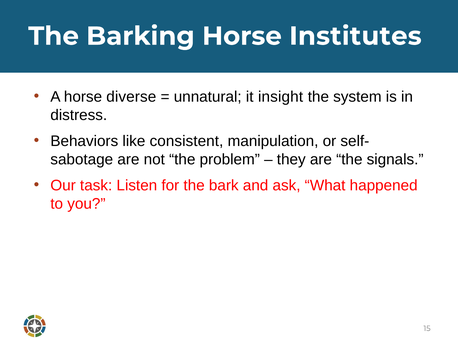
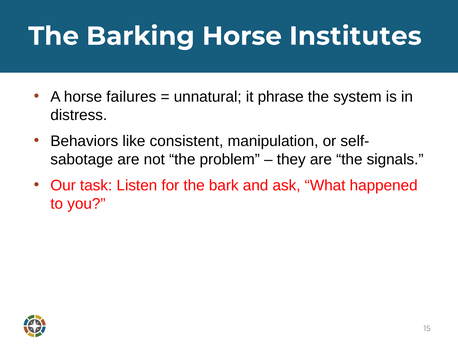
diverse: diverse -> failures
insight: insight -> phrase
